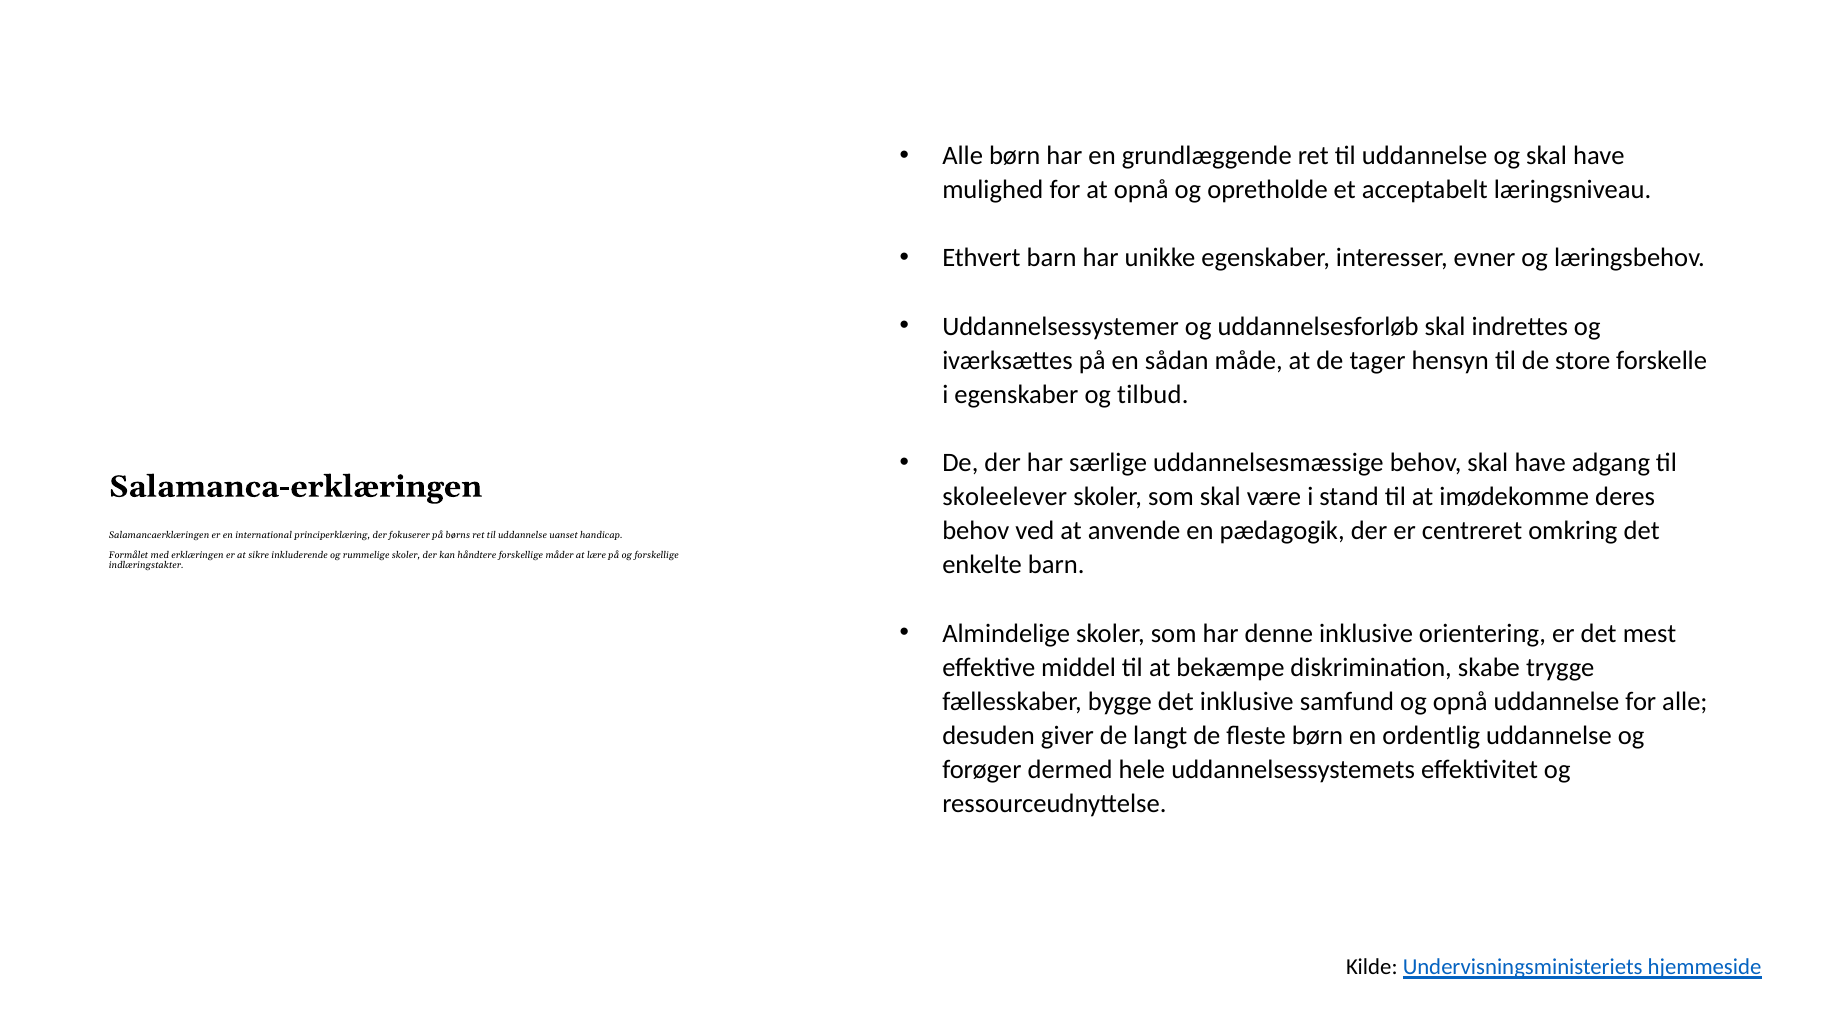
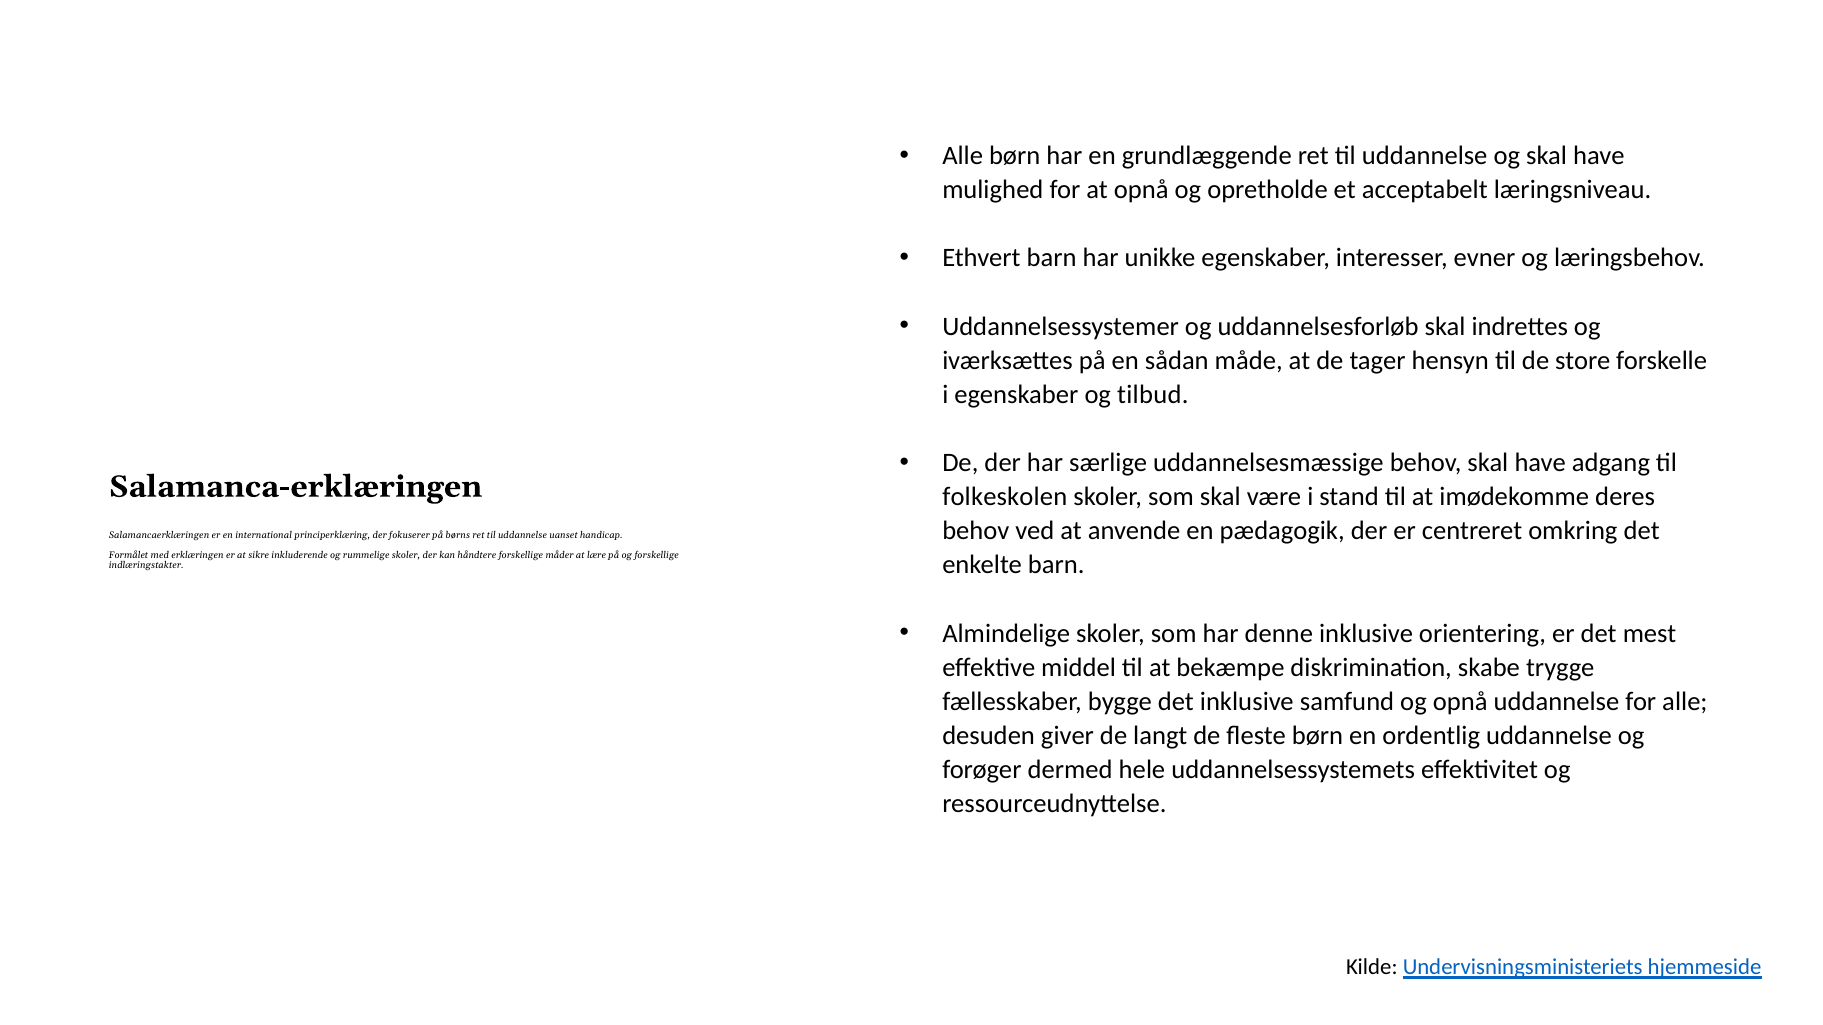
skoleelever: skoleelever -> folkeskolen
